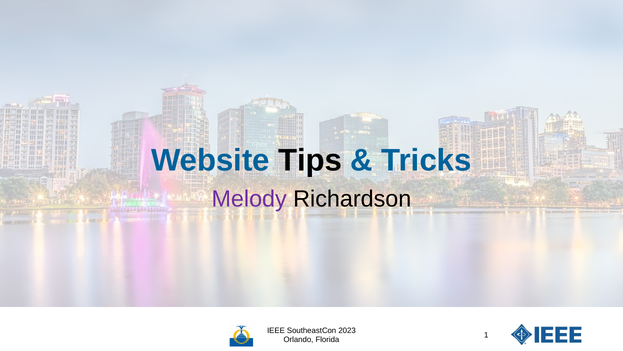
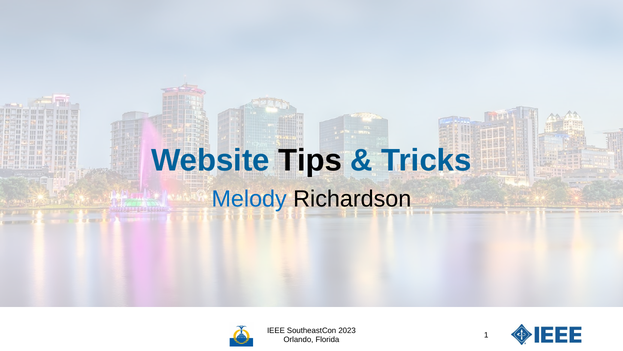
Melody colour: purple -> blue
